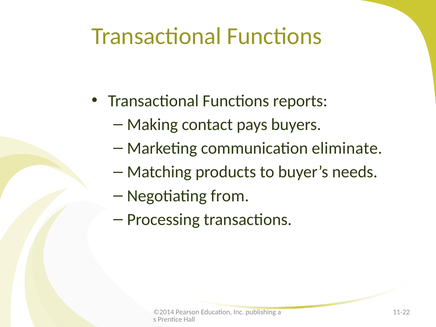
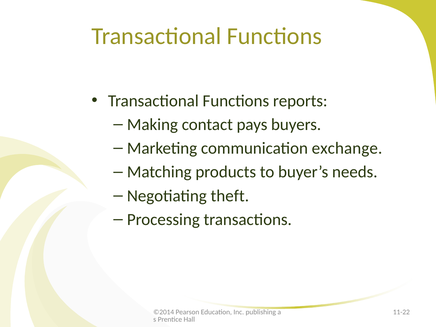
eliminate: eliminate -> exchange
from: from -> theft
